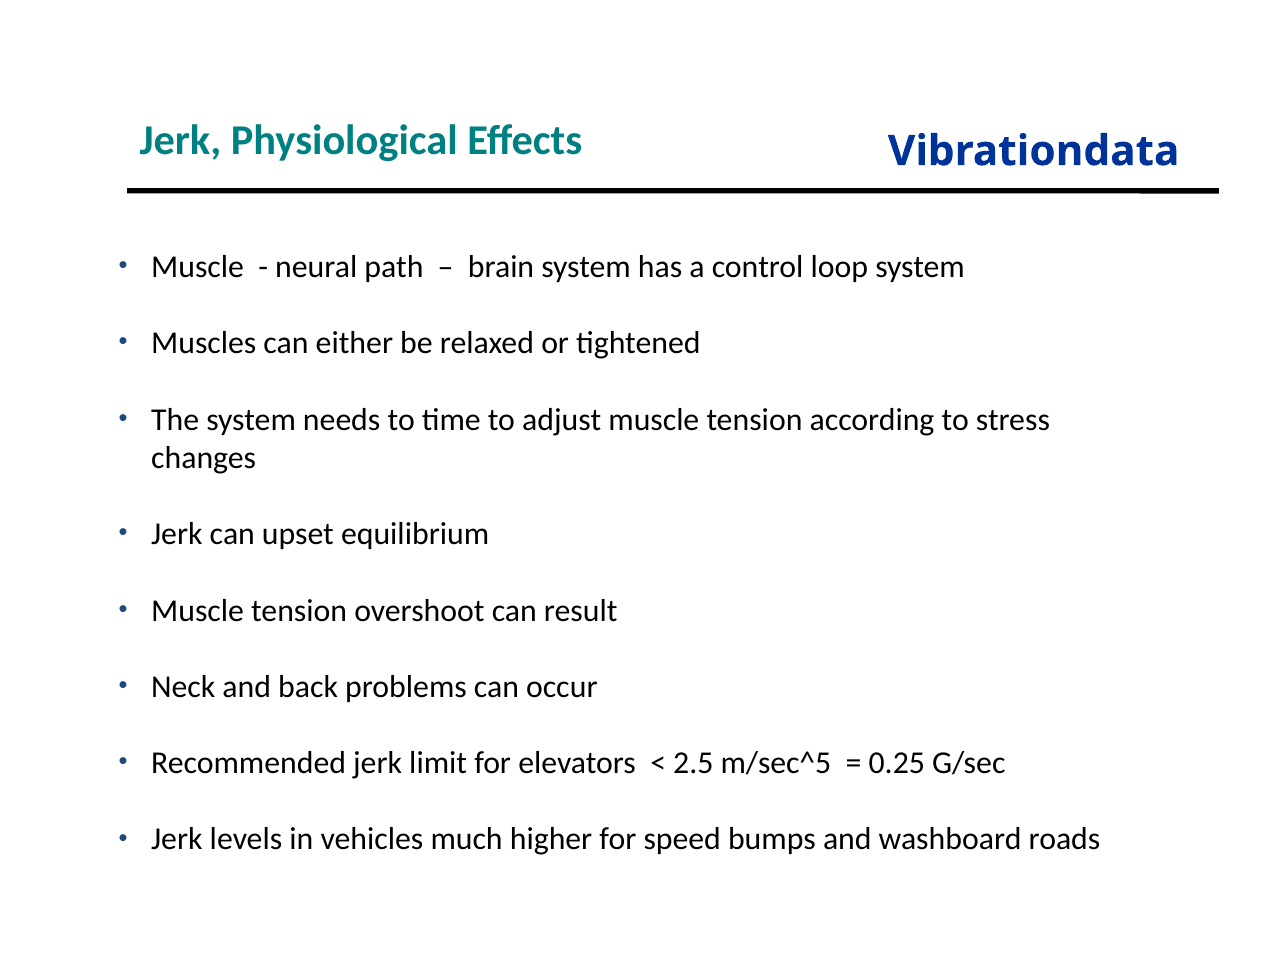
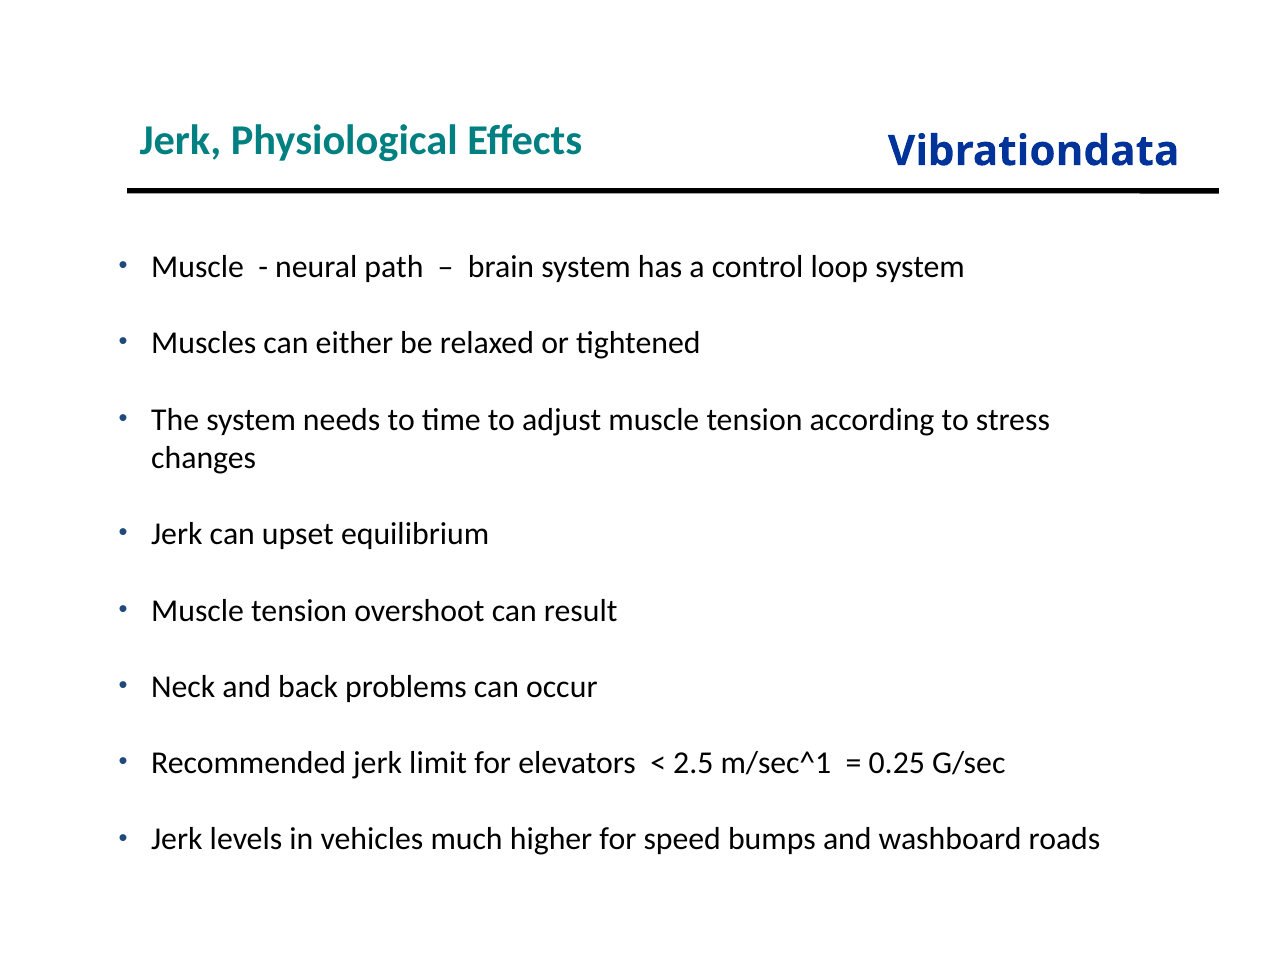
m/sec^5: m/sec^5 -> m/sec^1
